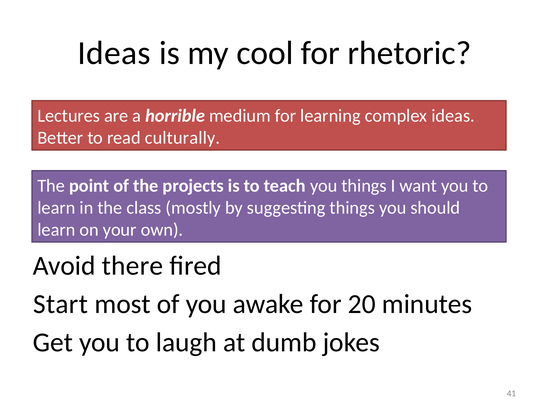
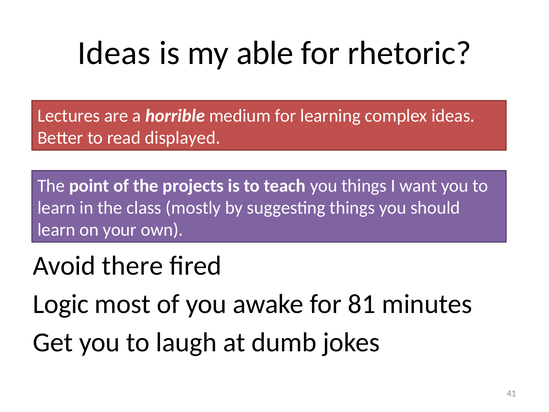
cool: cool -> able
culturally: culturally -> displayed
Start: Start -> Logic
20: 20 -> 81
